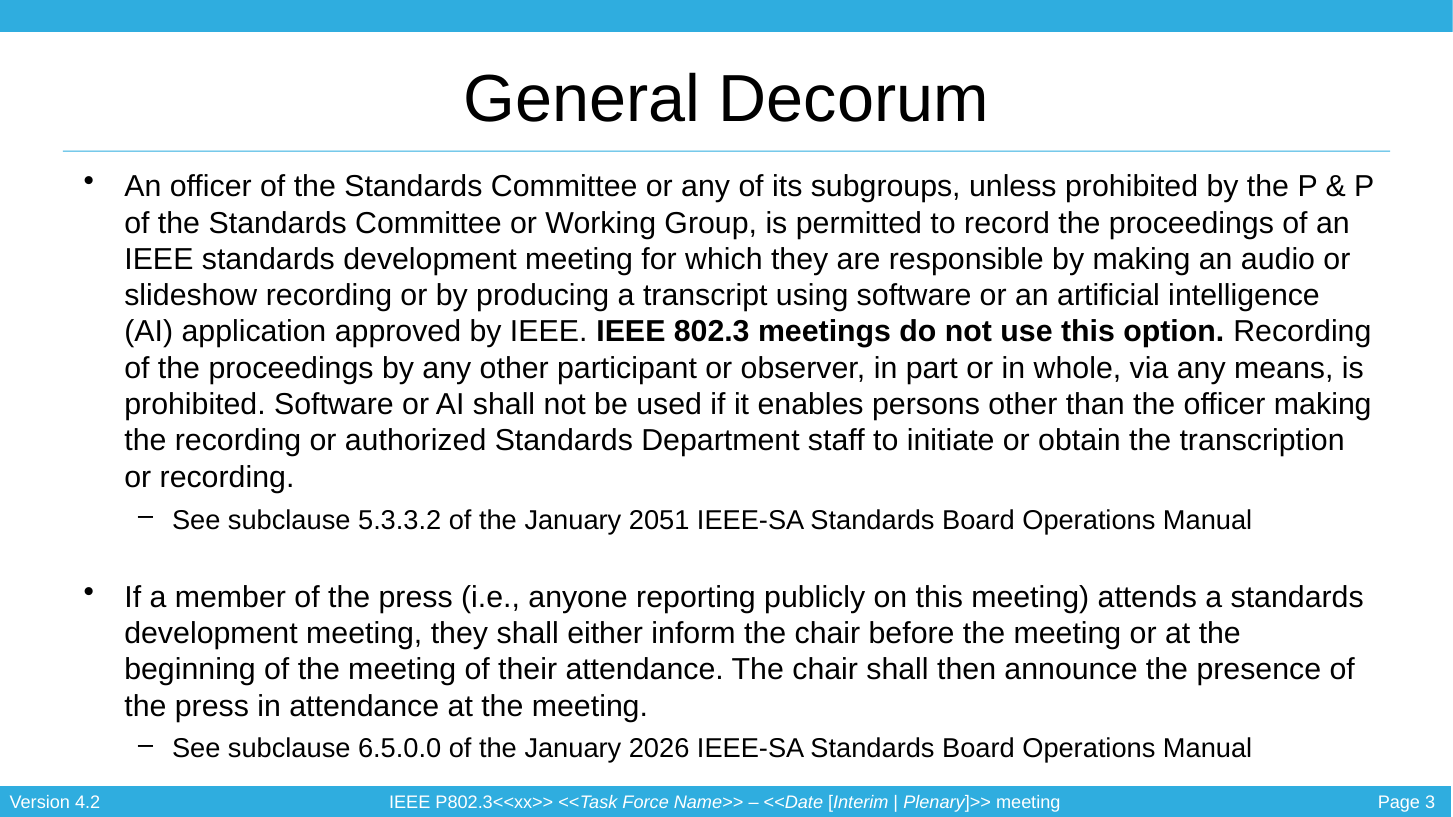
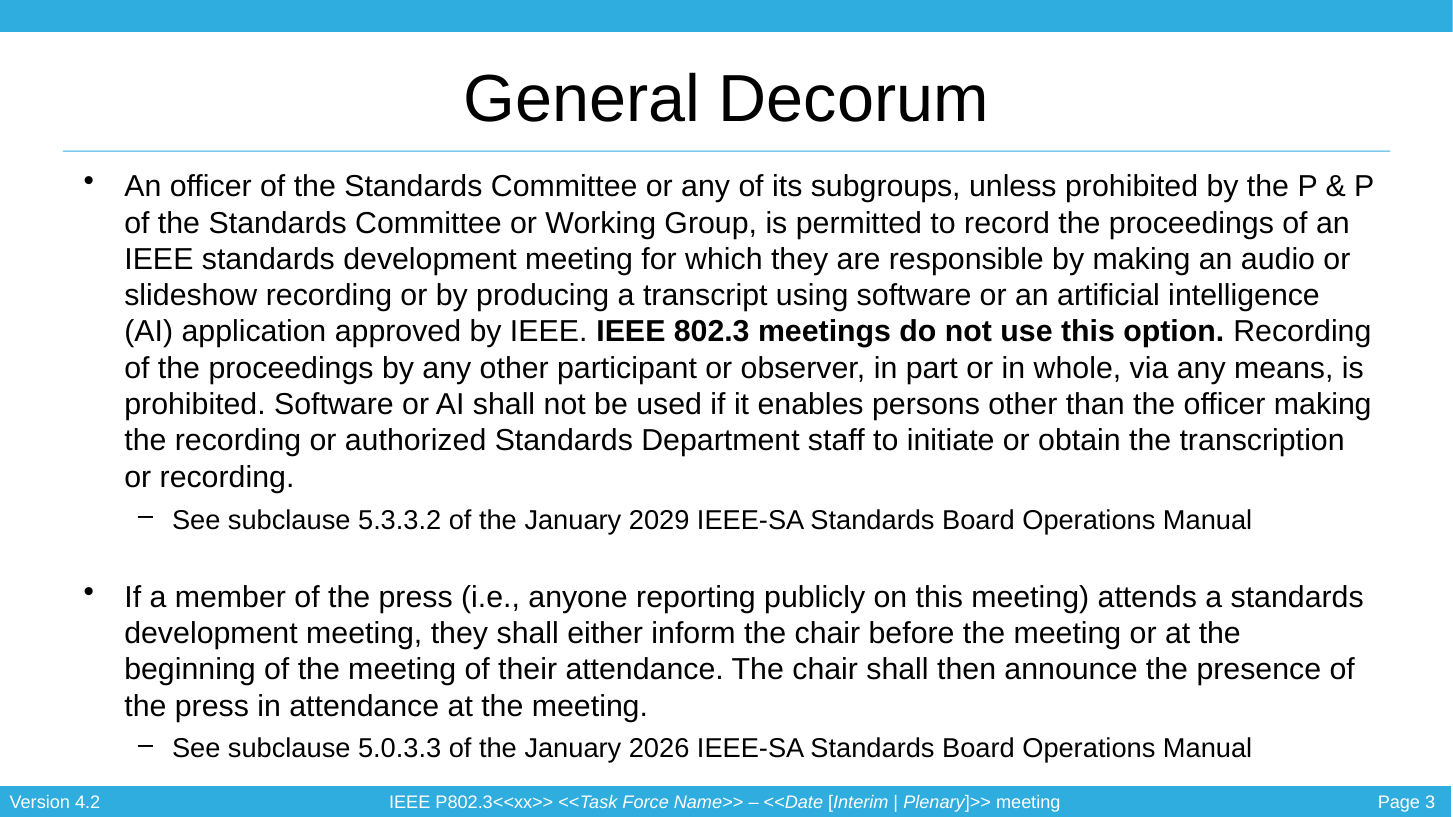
2051: 2051 -> 2029
6.5.0.0: 6.5.0.0 -> 5.0.3.3
